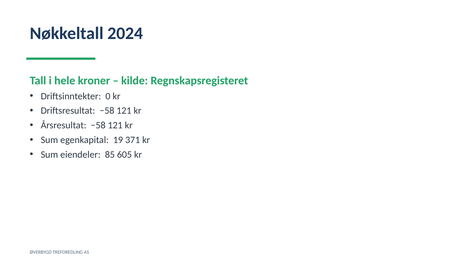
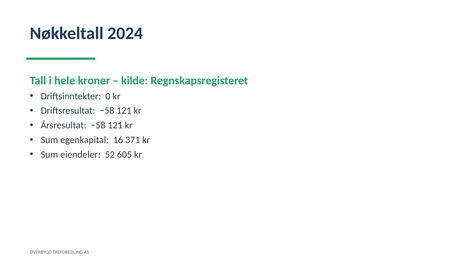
19: 19 -> 16
85: 85 -> 52
